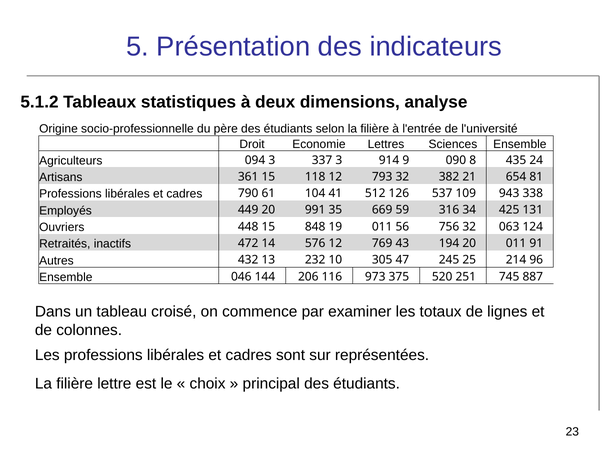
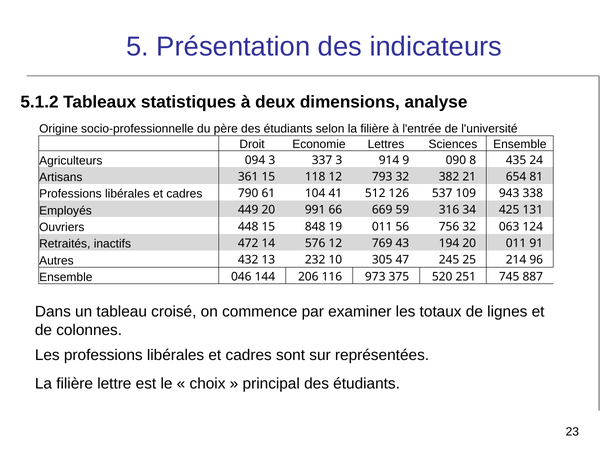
35: 35 -> 66
